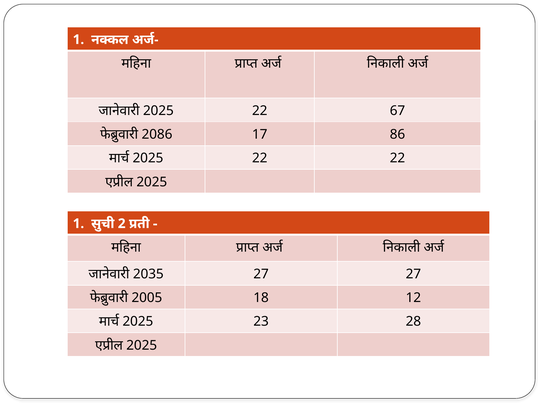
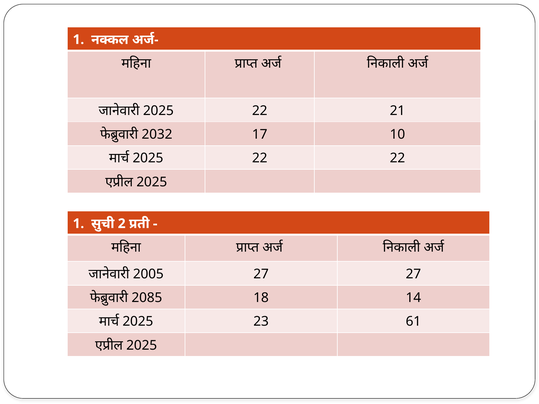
67: 67 -> 21
2086: 2086 -> 2032
86: 86 -> 10
2035: 2035 -> 2005
2005: 2005 -> 2085
12: 12 -> 14
28: 28 -> 61
